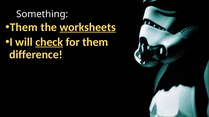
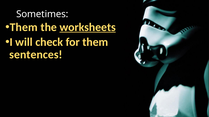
Something: Something -> Sometimes
check underline: present -> none
difference: difference -> sentences
